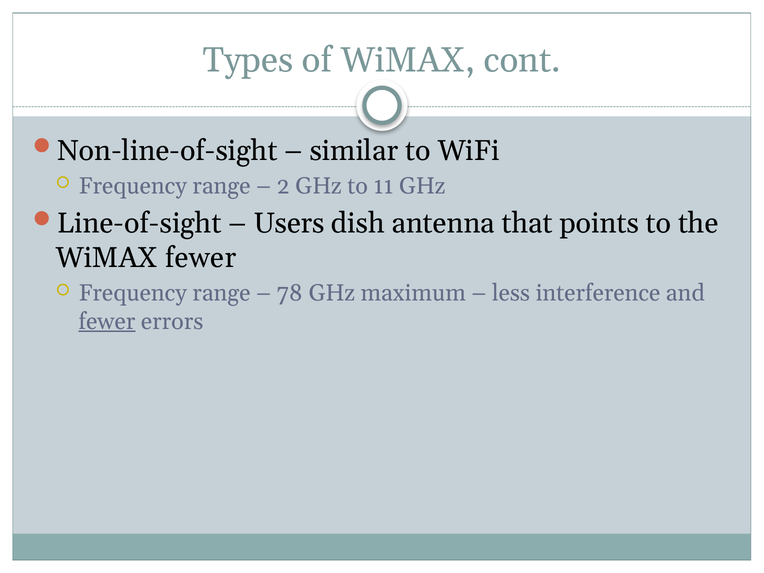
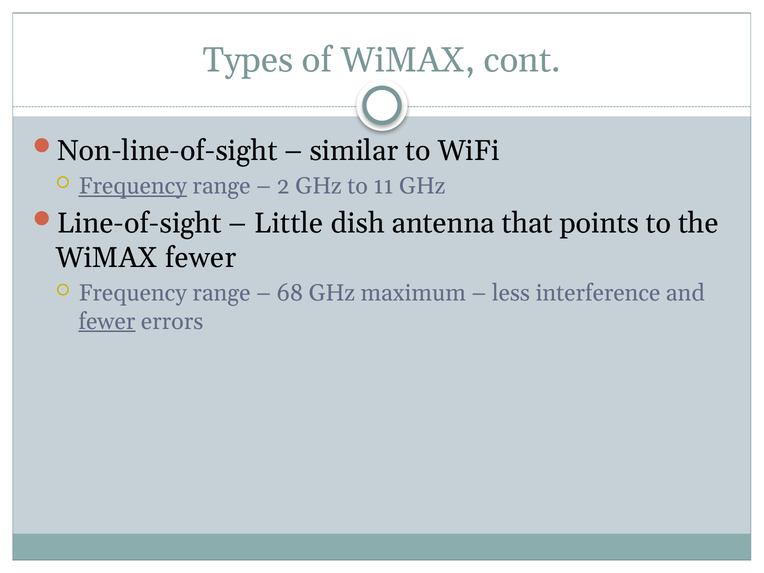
Frequency at (133, 186) underline: none -> present
Users: Users -> Little
78: 78 -> 68
